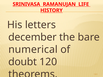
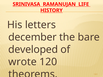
numerical: numerical -> developed
doubt: doubt -> wrote
